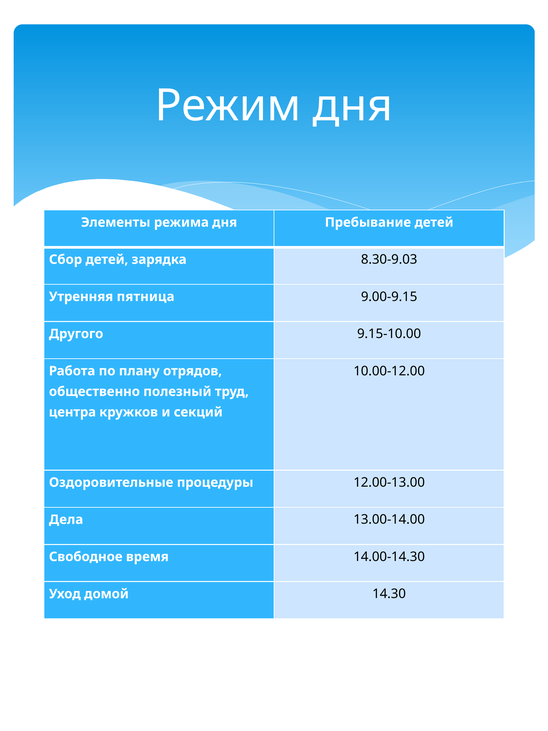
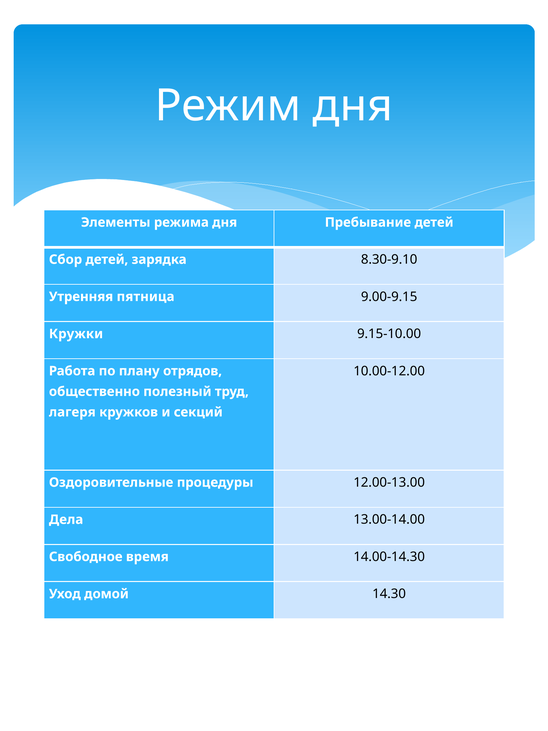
8.30-9.03: 8.30-9.03 -> 8.30-9.10
Другого: Другого -> Кружки
центра: центра -> лагеря
